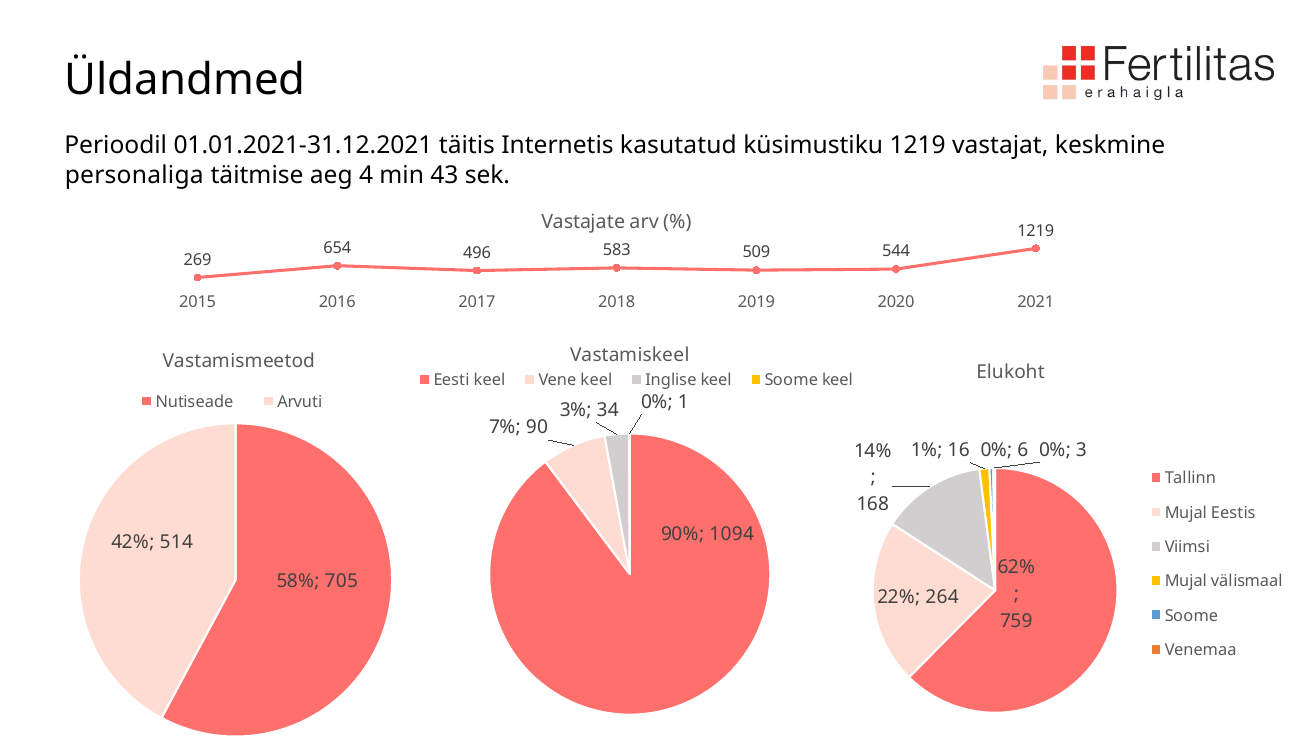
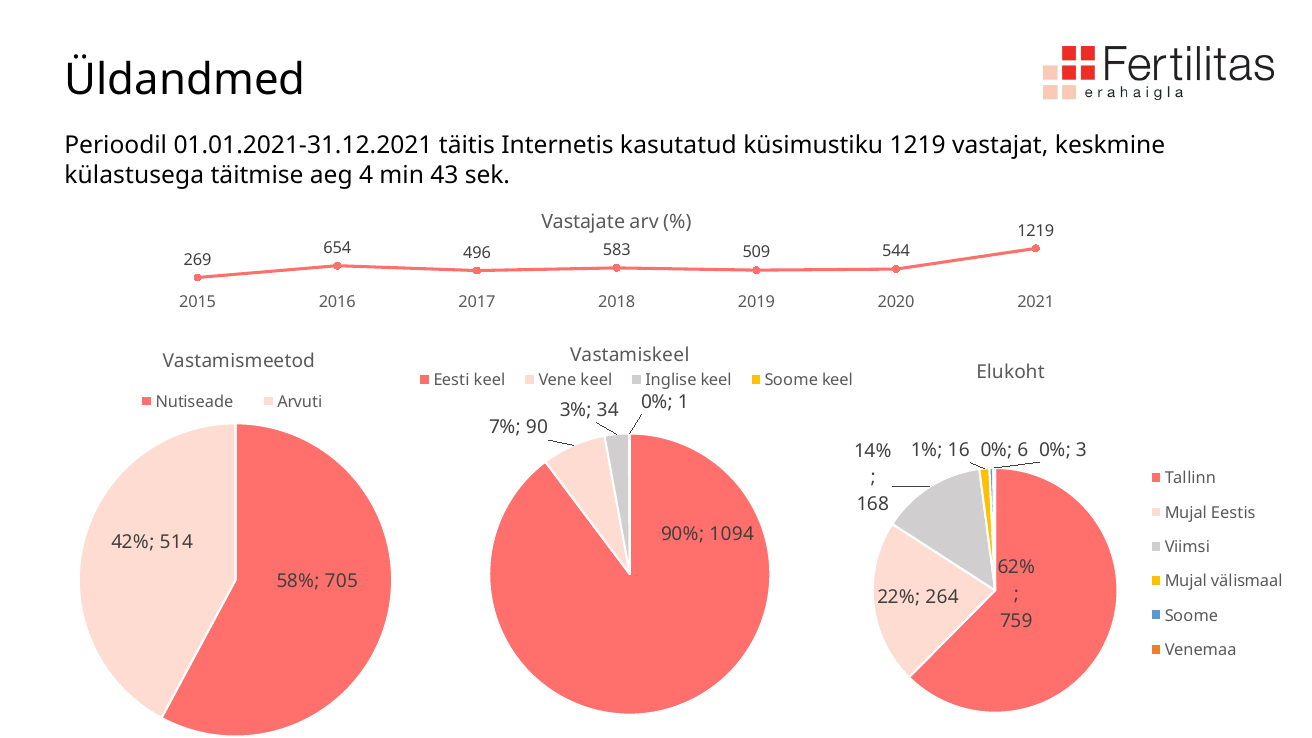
personaliga: personaliga -> külastusega
